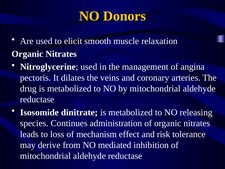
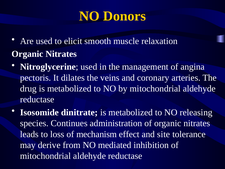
risk: risk -> site
